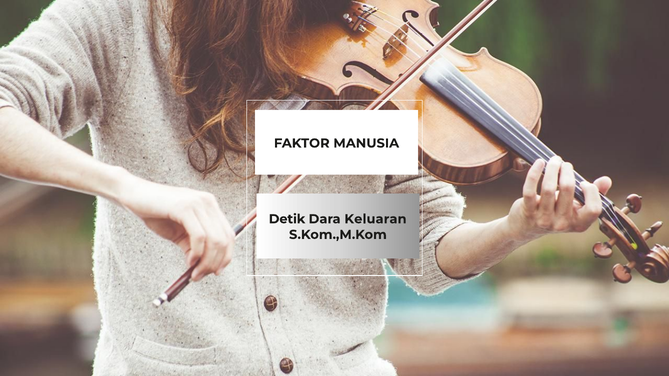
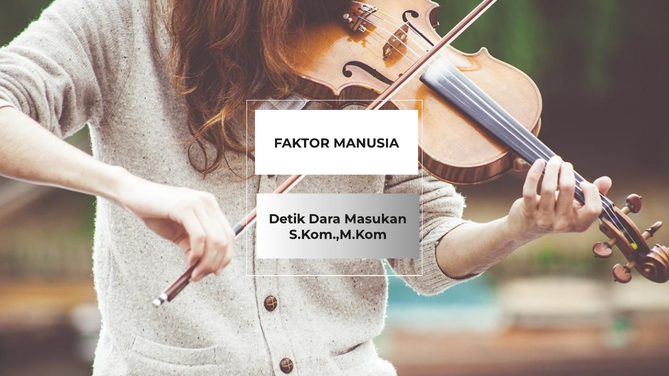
Keluaran: Keluaran -> Masukan
